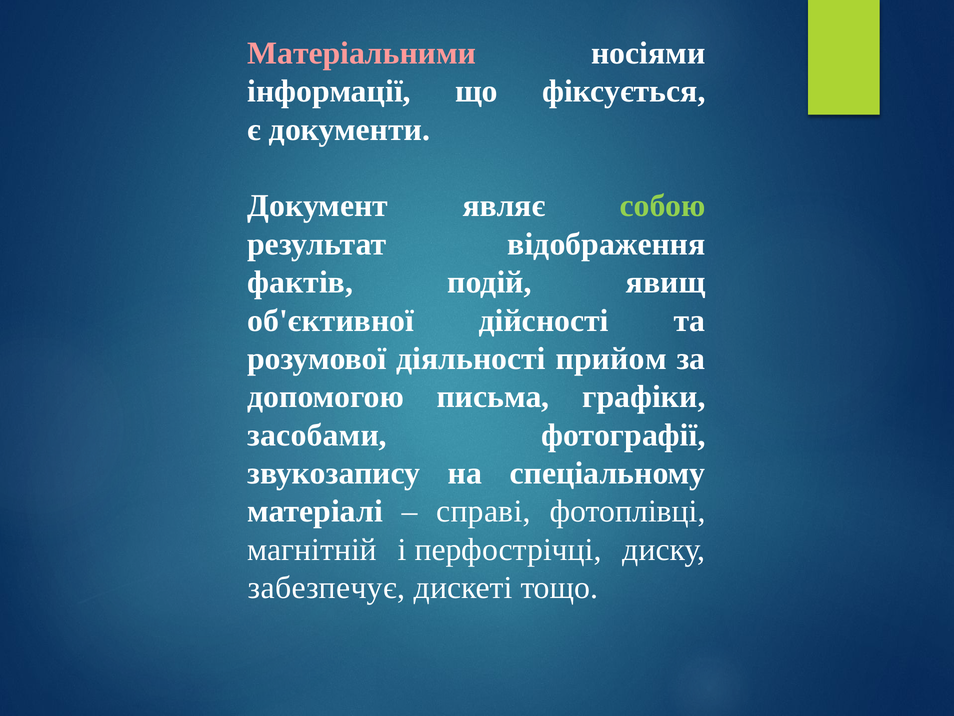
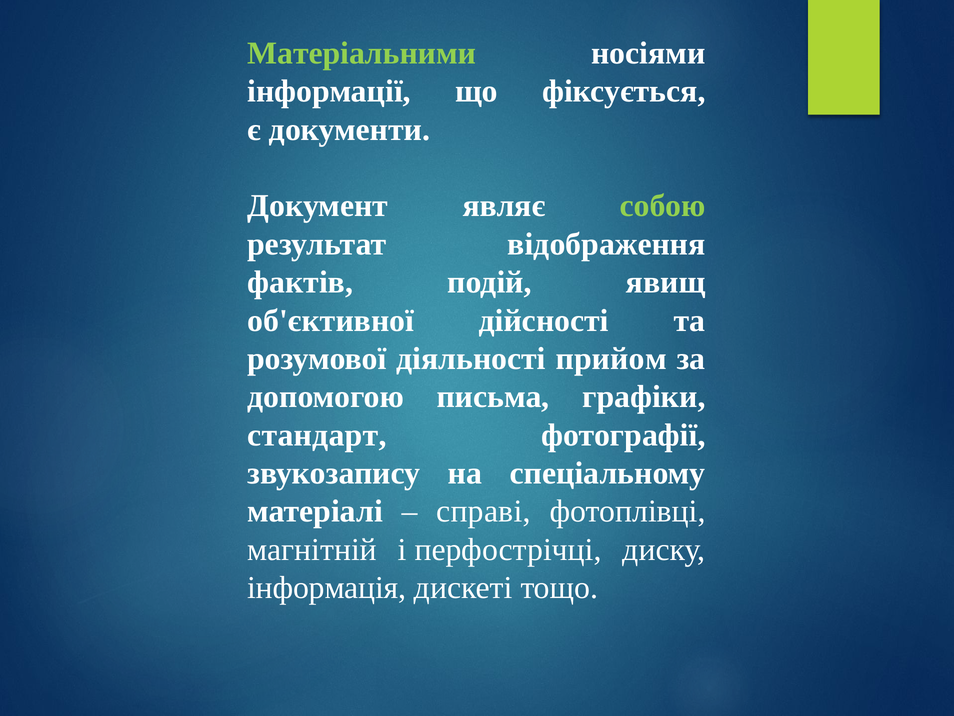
Матеріальними colour: pink -> light green
засобами: засобами -> стандарт
забезпечує: забезпечує -> інформація
